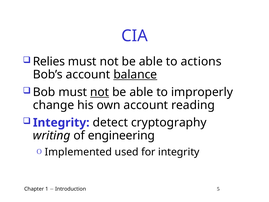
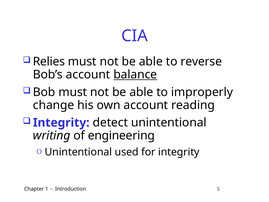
actions: actions -> reverse
not at (100, 92) underline: present -> none
detect cryptography: cryptography -> unintentional
Implemented at (78, 152): Implemented -> Unintentional
